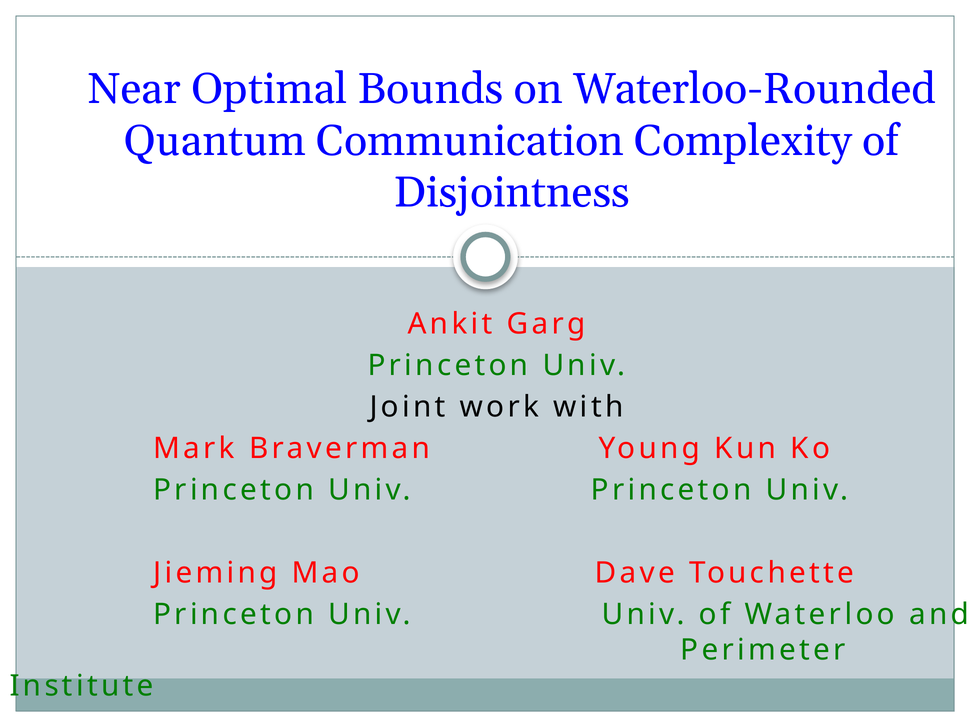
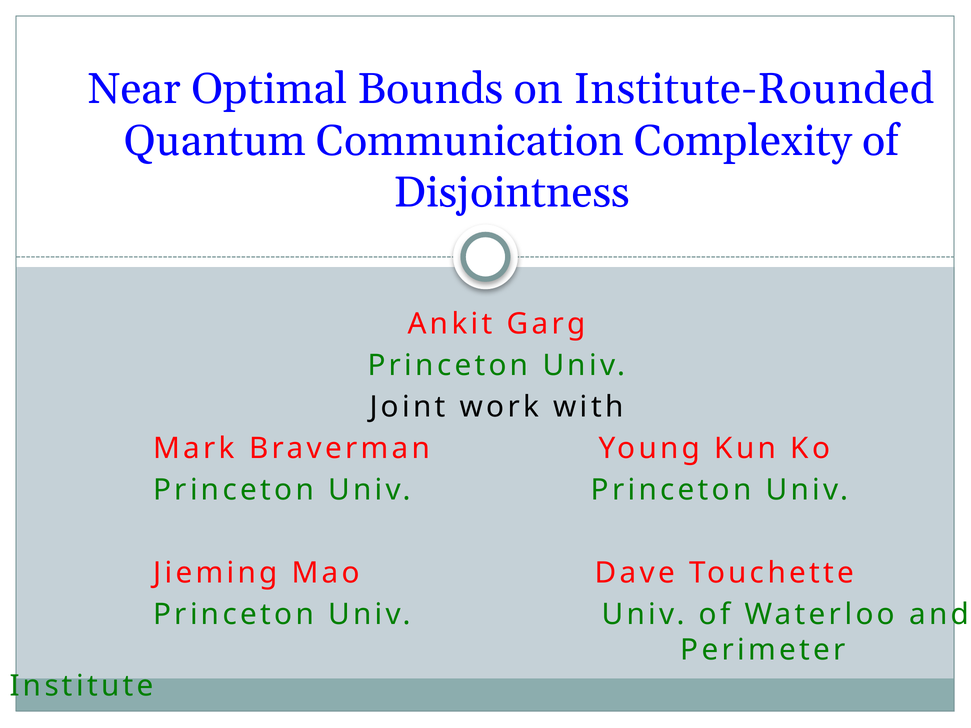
Waterloo-Rounded: Waterloo-Rounded -> Institute-Rounded
